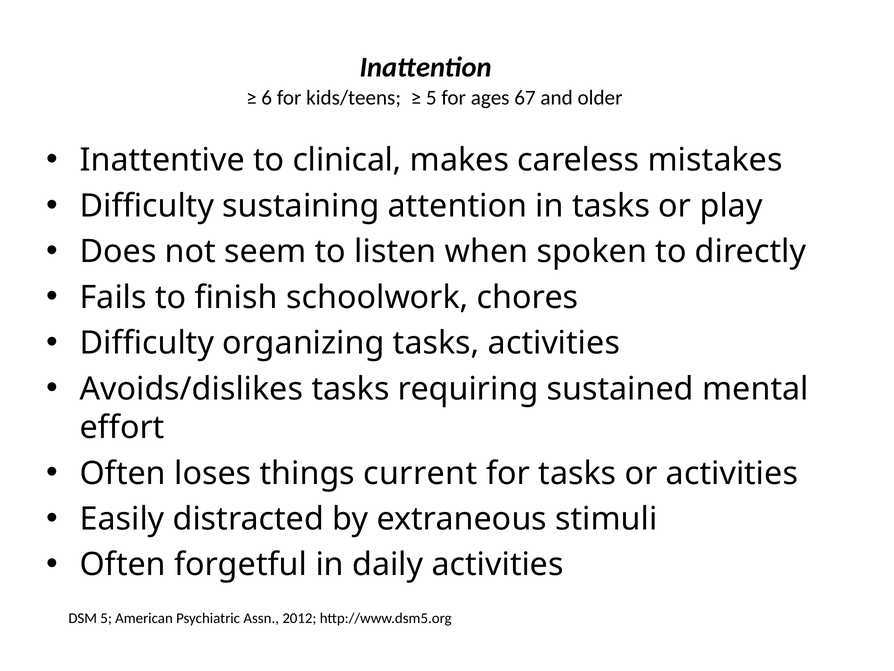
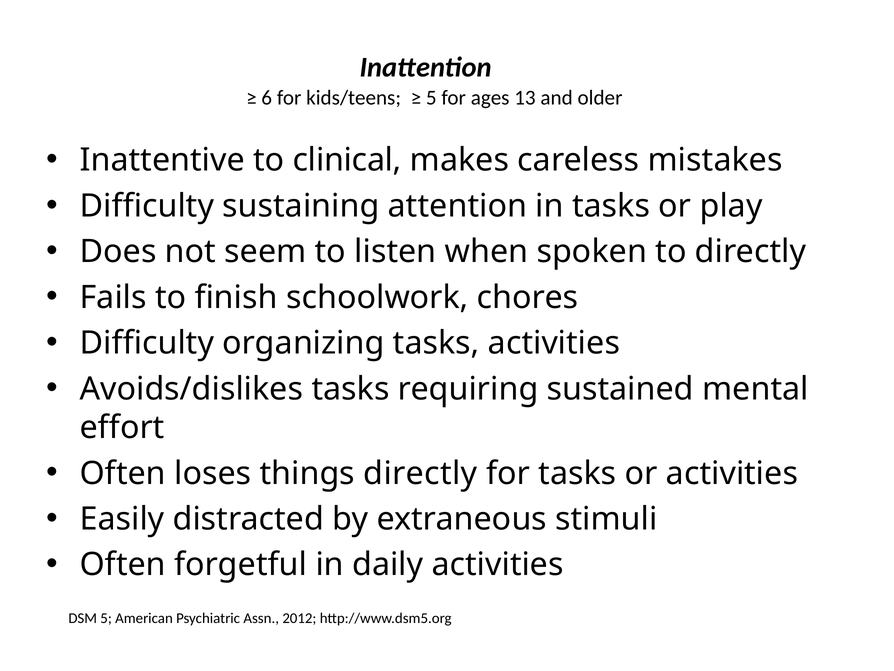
67: 67 -> 13
things current: current -> directly
